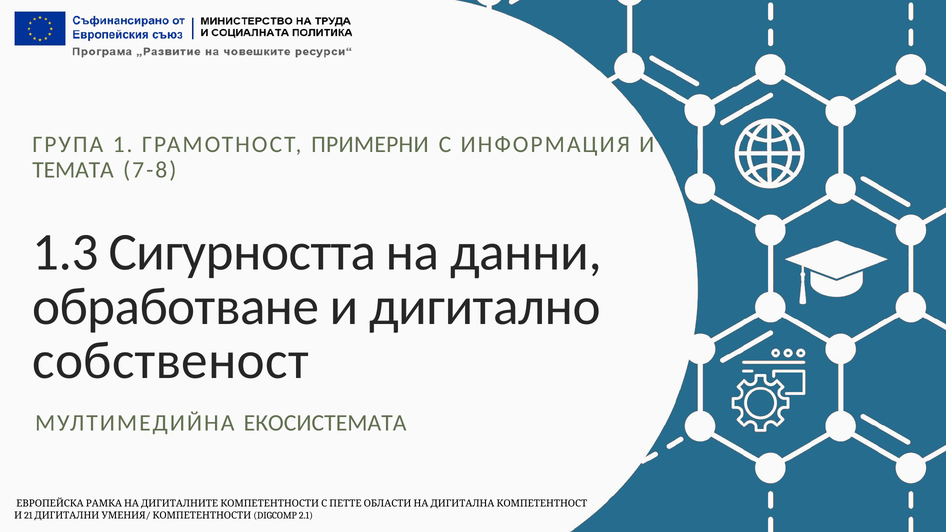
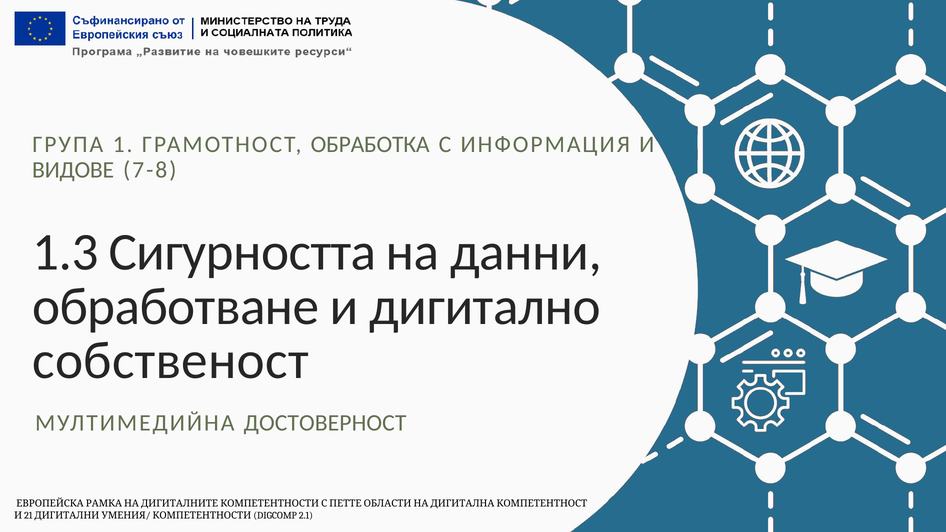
ПРИМЕРНИ: ПРИМЕРНИ -> ОБРАБОТКА
ТЕМАТА: ТЕМАТА -> ВИДОВЕ
ЕКОСИСТЕМАТА: ЕКОСИСТЕМАТА -> ДОСТОВЕРНОСТ
